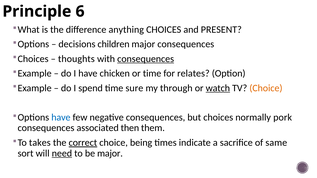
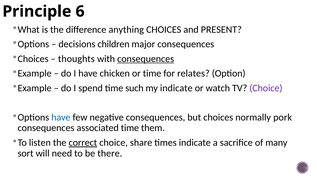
sure: sure -> such
my through: through -> indicate
watch underline: present -> none
Choice at (266, 88) colour: orange -> purple
associated then: then -> time
takes: takes -> listen
being: being -> share
same: same -> many
need underline: present -> none
be major: major -> there
